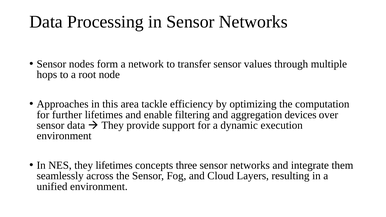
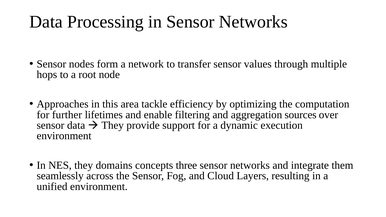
devices: devices -> sources
they lifetimes: lifetimes -> domains
